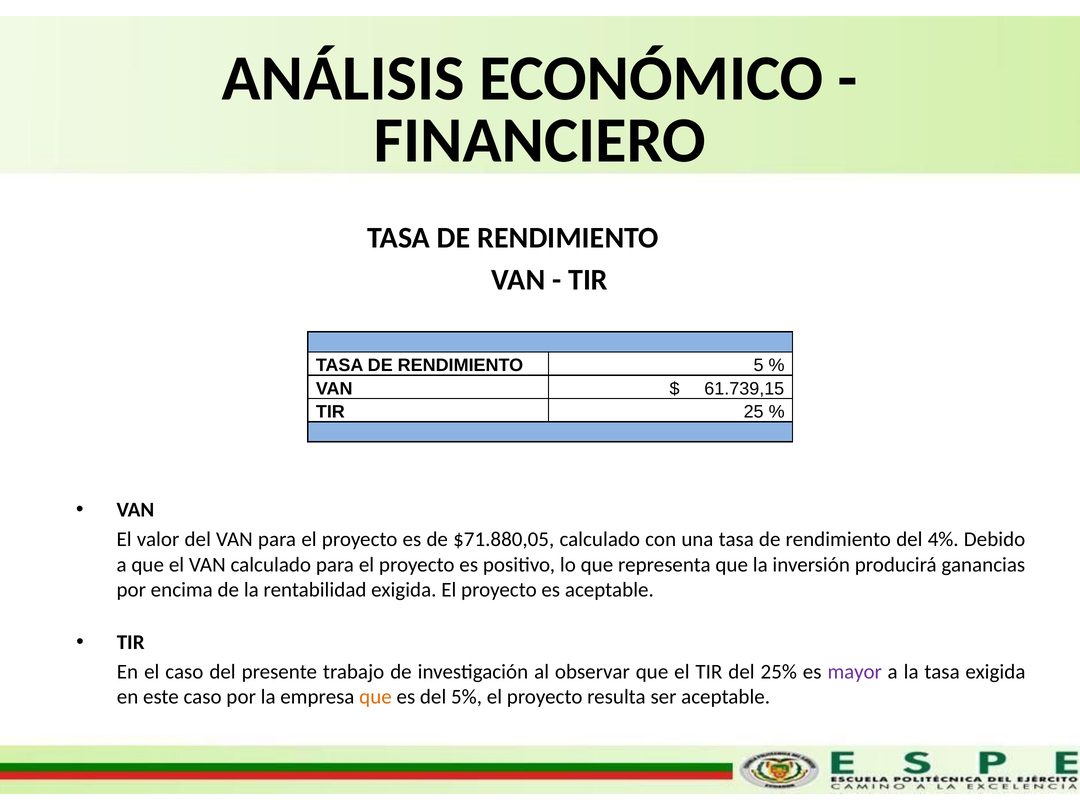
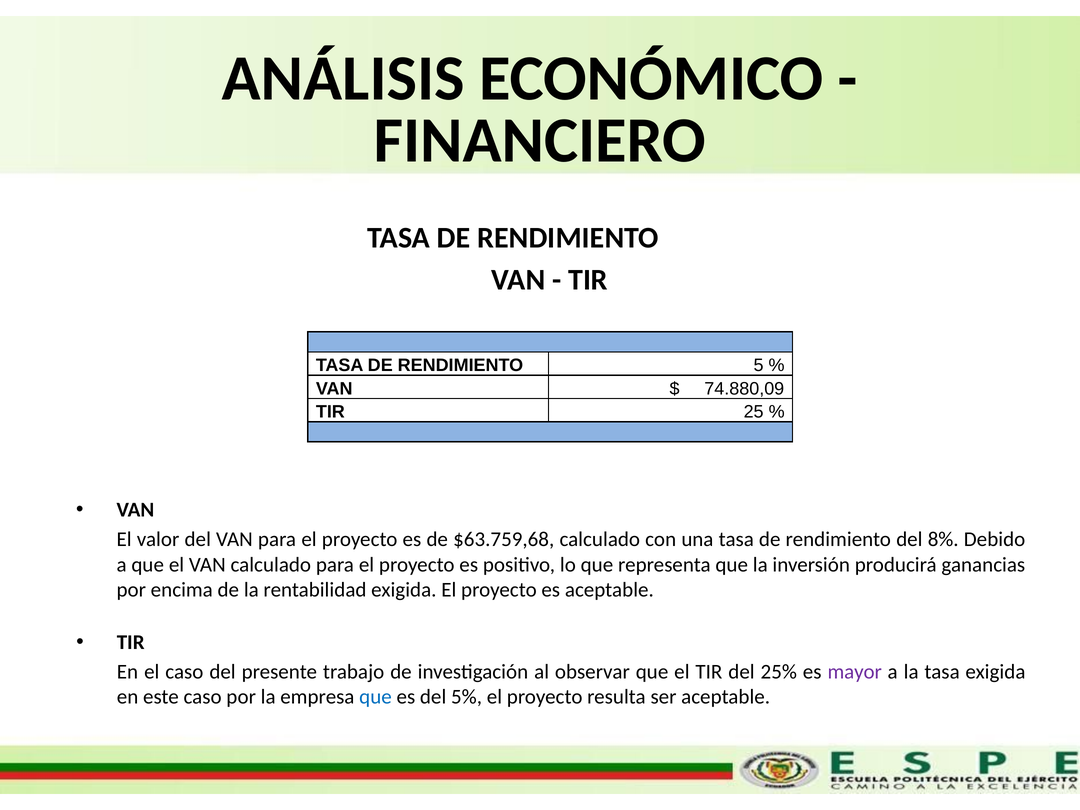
61.739,15: 61.739,15 -> 74.880,09
$71.880,05: $71.880,05 -> $63.759,68
4%: 4% -> 8%
que at (375, 697) colour: orange -> blue
